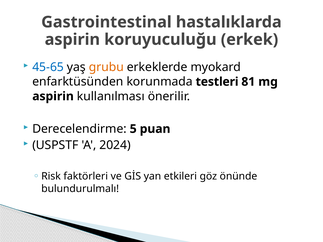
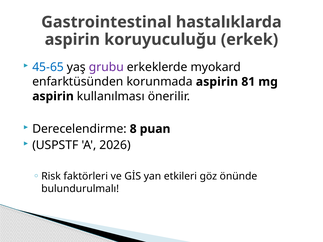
grubu colour: orange -> purple
korunmada testleri: testleri -> aspirin
5: 5 -> 8
2024: 2024 -> 2026
